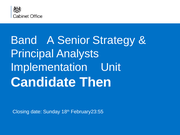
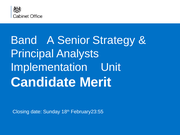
Then: Then -> Merit
